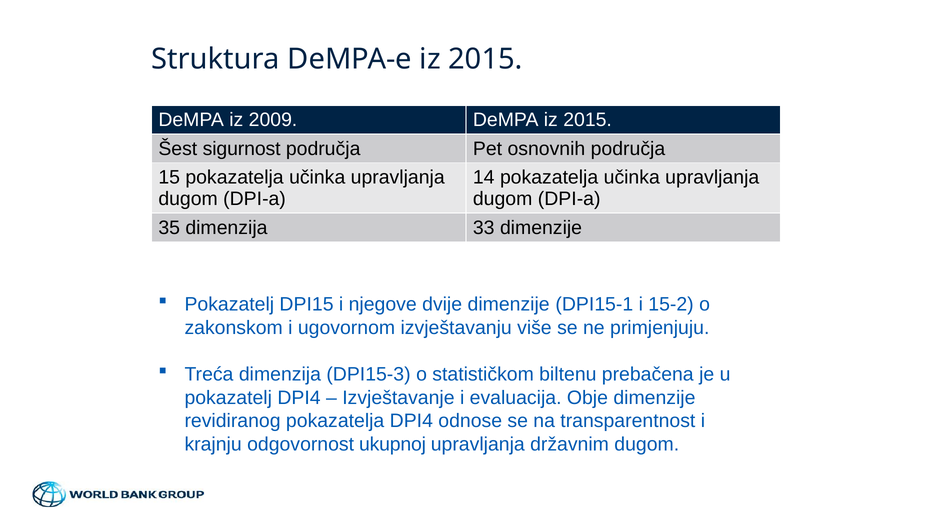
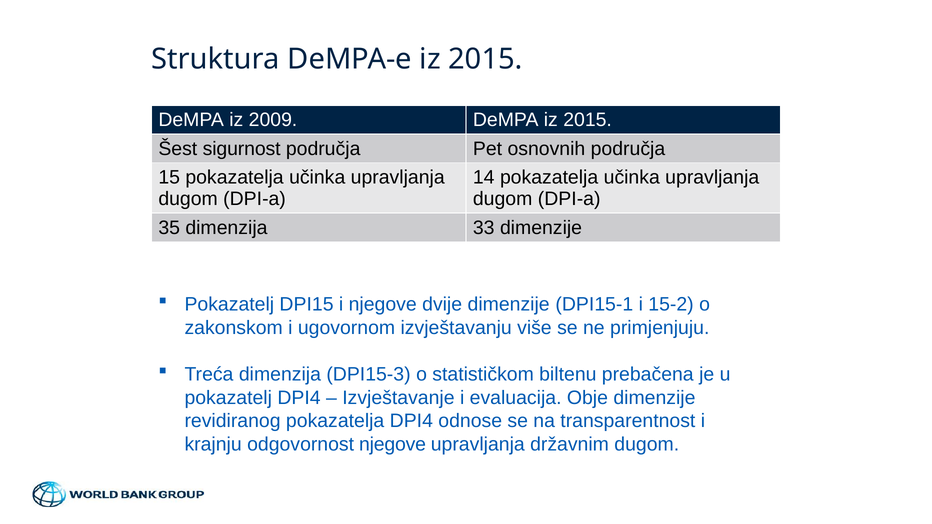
odgovornost ukupnoj: ukupnoj -> njegove
